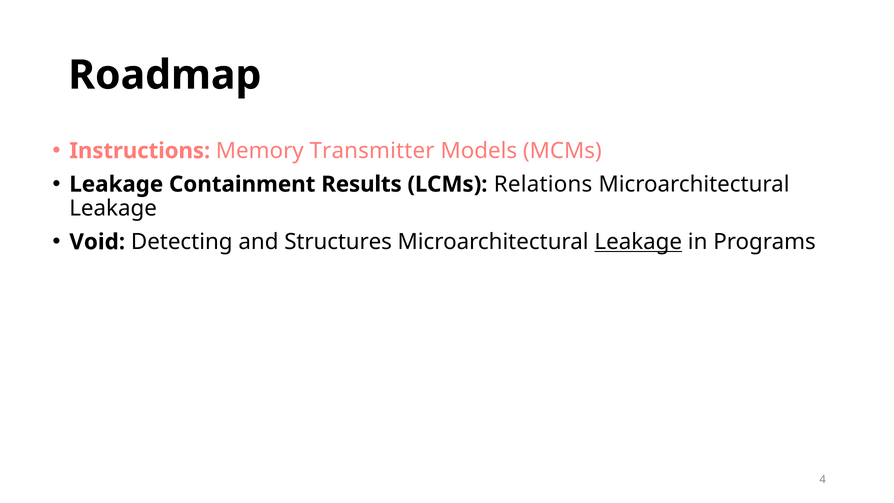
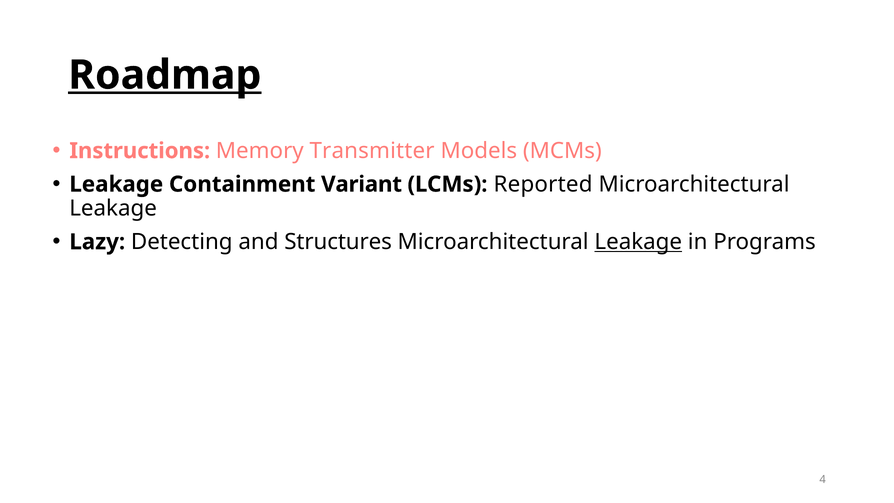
Roadmap underline: none -> present
Results: Results -> Variant
Relations: Relations -> Reported
Void: Void -> Lazy
